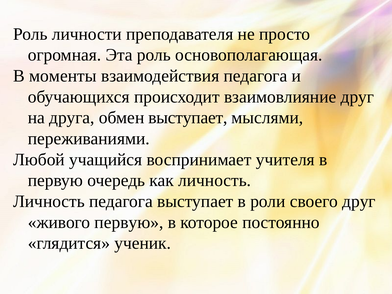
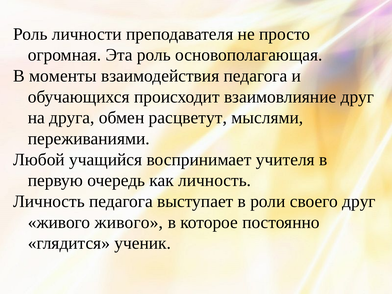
обмен выступает: выступает -> расцветут
живого первую: первую -> живого
